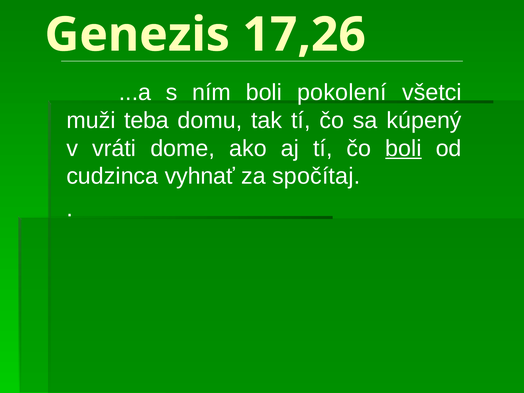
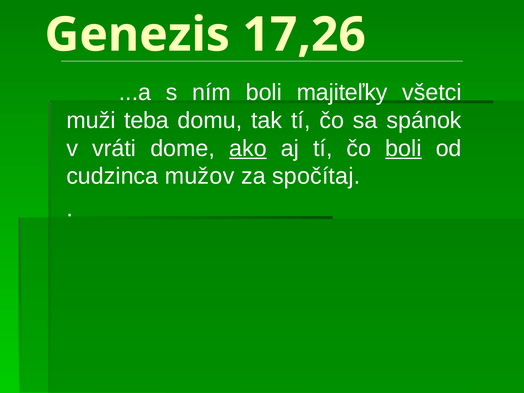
pokolení: pokolení -> majiteľky
kúpený: kúpený -> spánok
ako underline: none -> present
vyhnať: vyhnať -> mužov
